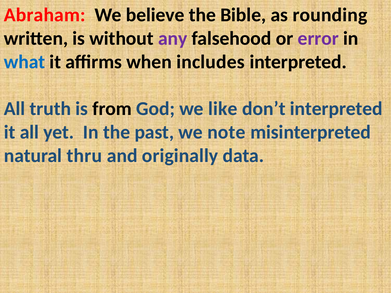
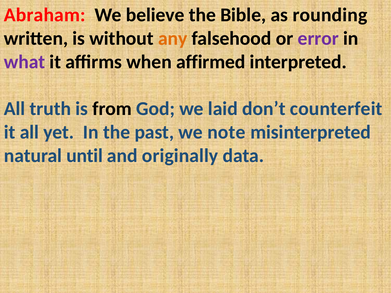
any colour: purple -> orange
what colour: blue -> purple
includes: includes -> affirmed
like: like -> laid
don’t interpreted: interpreted -> counterfeit
thru: thru -> until
